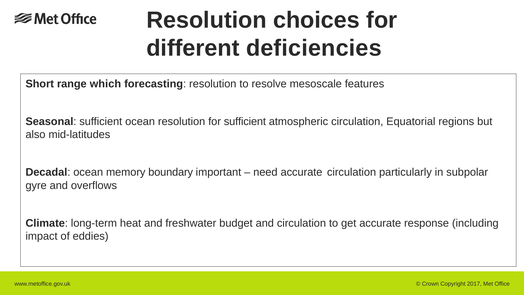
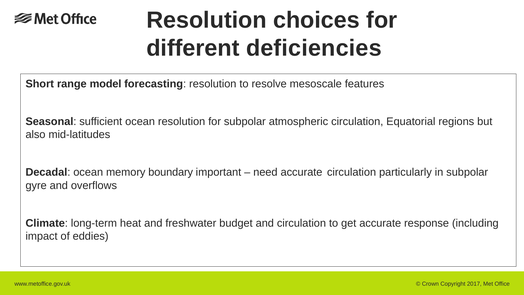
which: which -> model
for sufficient: sufficient -> subpolar
